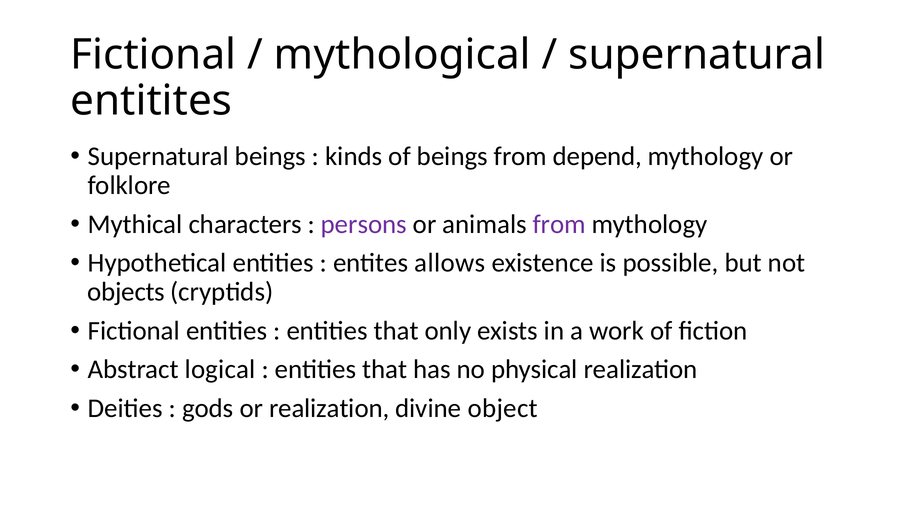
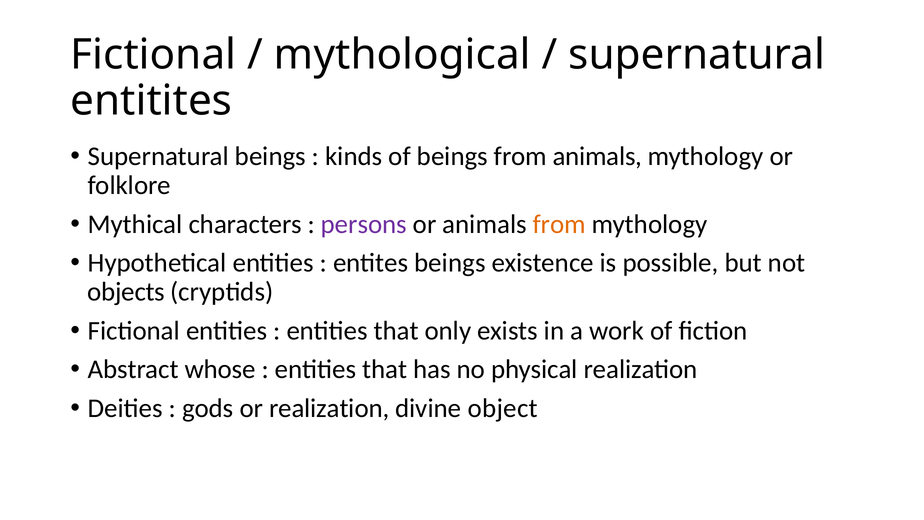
from depend: depend -> animals
from at (559, 224) colour: purple -> orange
entites allows: allows -> beings
logical: logical -> whose
